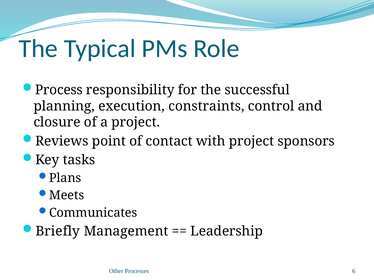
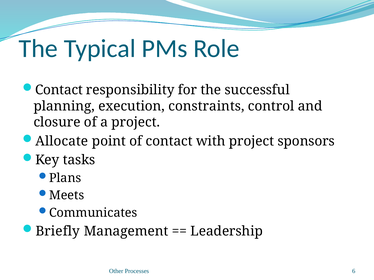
Process at (59, 90): Process -> Contact
Reviews: Reviews -> Allocate
